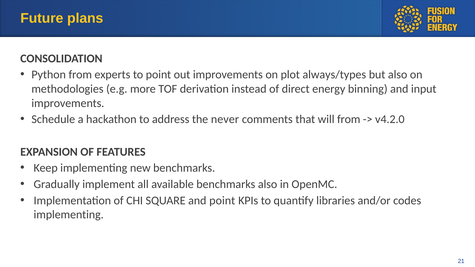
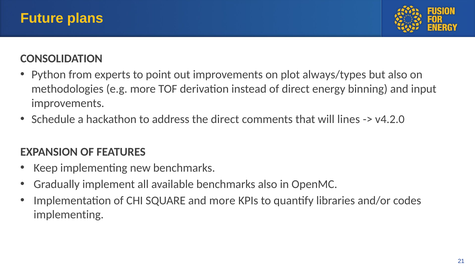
the never: never -> direct
will from: from -> lines
and point: point -> more
